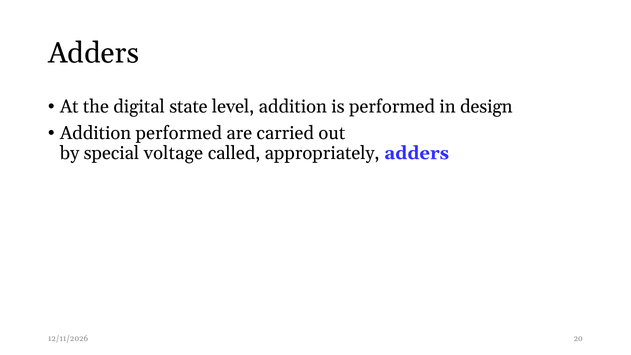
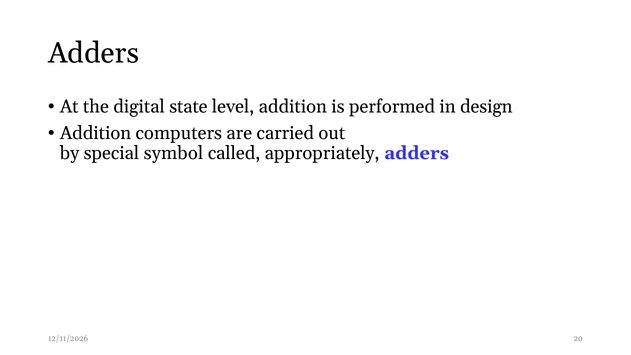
Addition performed: performed -> computers
voltage: voltage -> symbol
